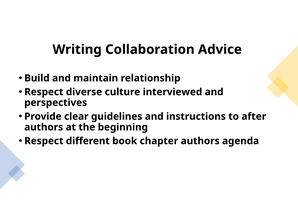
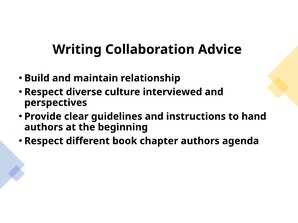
after: after -> hand
